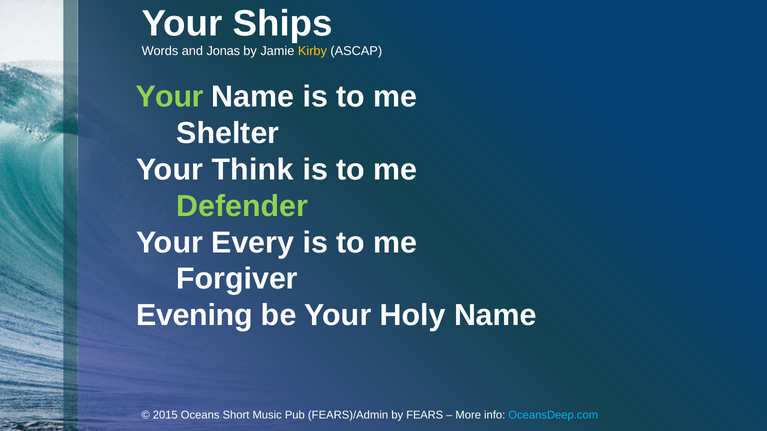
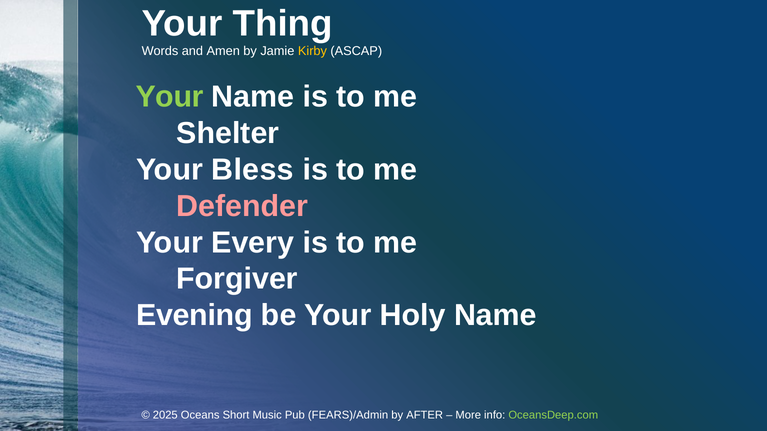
Ships: Ships -> Thing
Jonas: Jonas -> Amen
Think: Think -> Bless
Defender colour: light green -> pink
2015: 2015 -> 2025
FEARS: FEARS -> AFTER
OceansDeep.com colour: light blue -> light green
